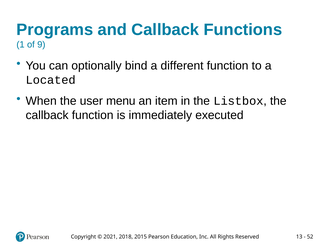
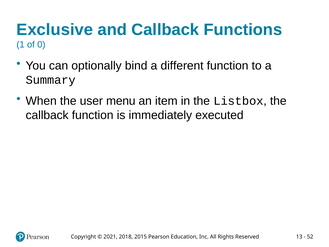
Programs: Programs -> Exclusive
9: 9 -> 0
Located: Located -> Summary
